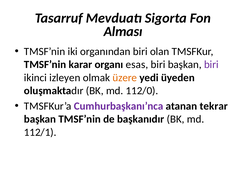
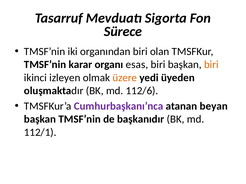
Alması: Alması -> Sürece
biri at (211, 65) colour: purple -> orange
112/0: 112/0 -> 112/6
tekrar: tekrar -> beyan
